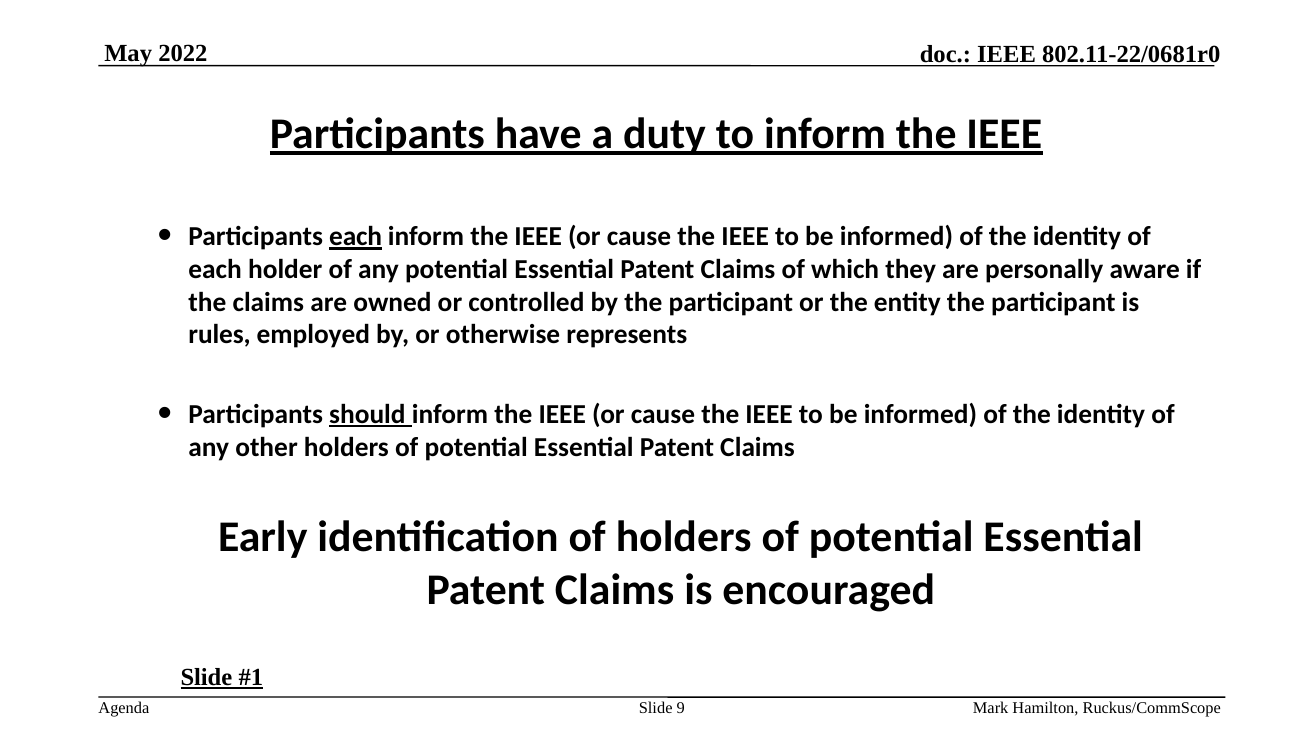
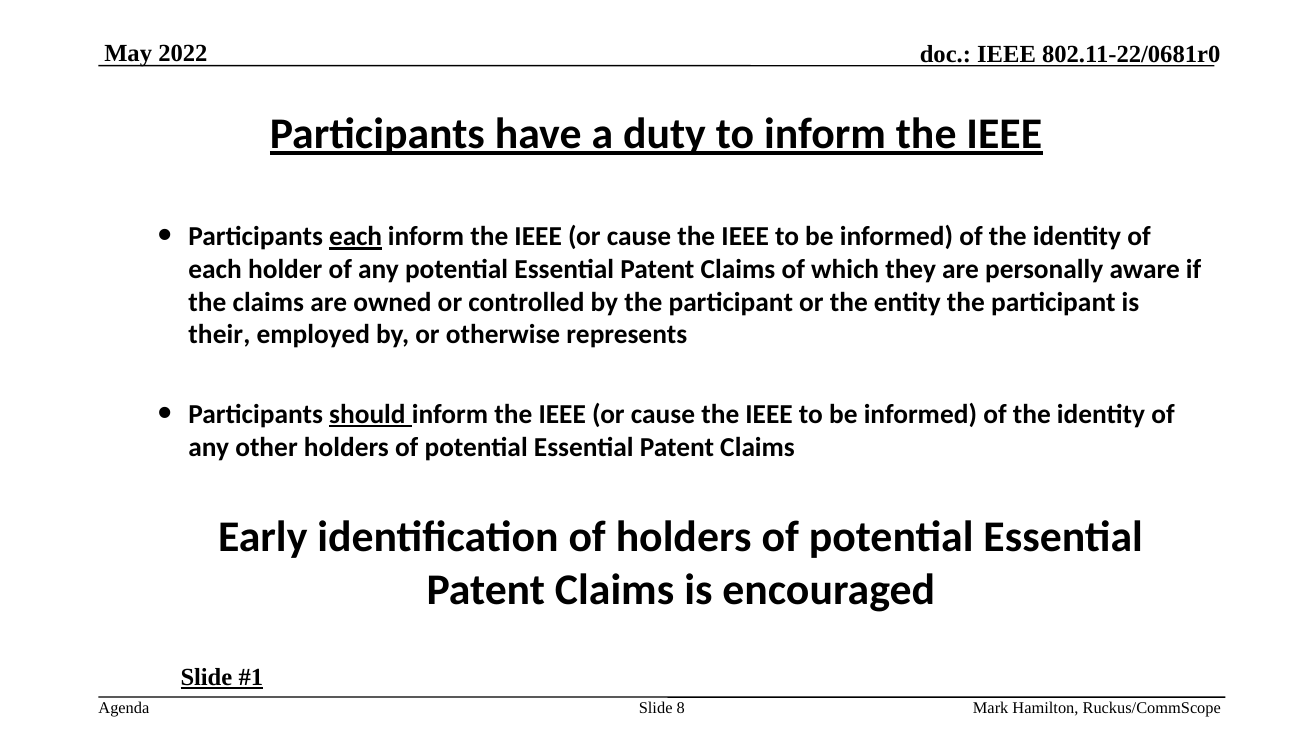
rules: rules -> their
9: 9 -> 8
